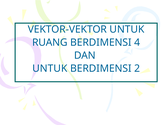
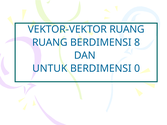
VEKTOR-VEKTOR UNTUK: UNTUK -> RUANG
4: 4 -> 8
2: 2 -> 0
